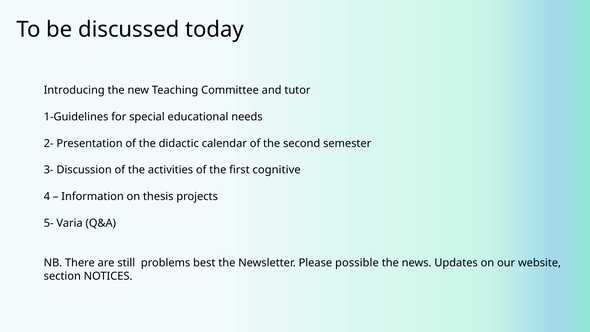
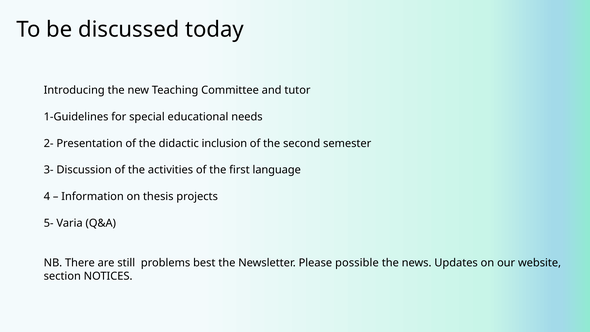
calendar: calendar -> inclusion
cognitive: cognitive -> language
